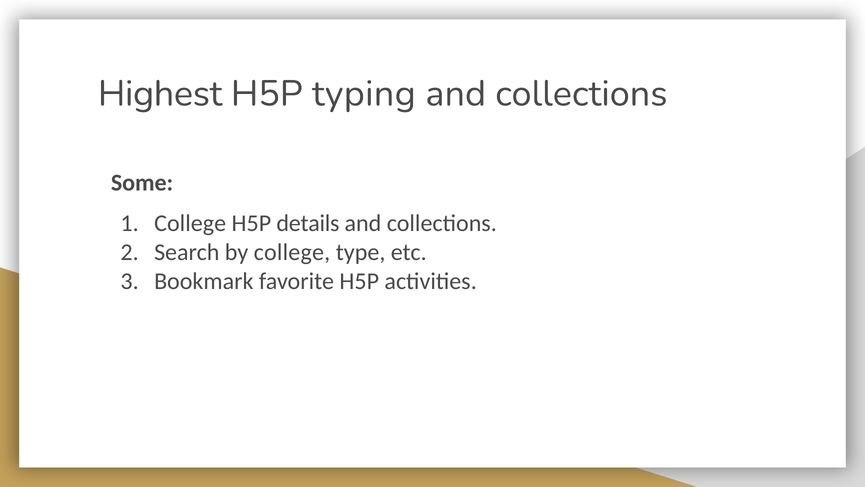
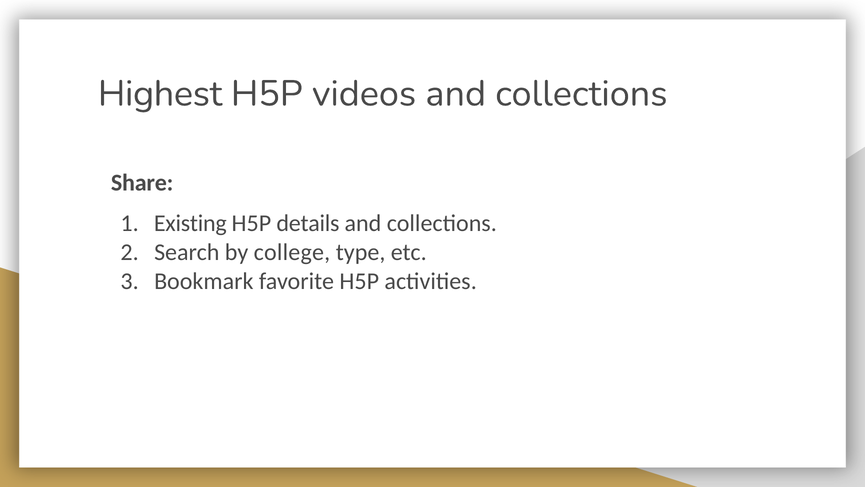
typing: typing -> videos
Some: Some -> Share
College at (190, 223): College -> Existing
